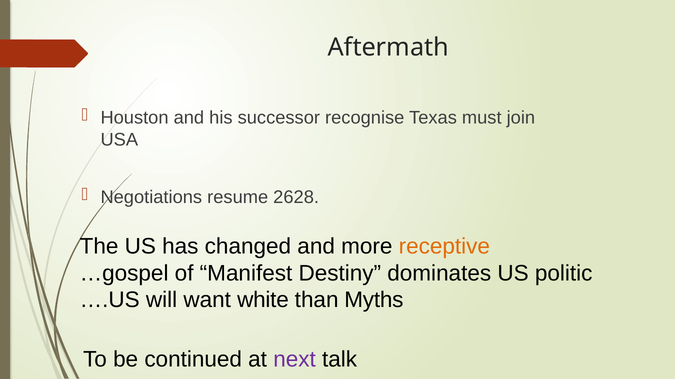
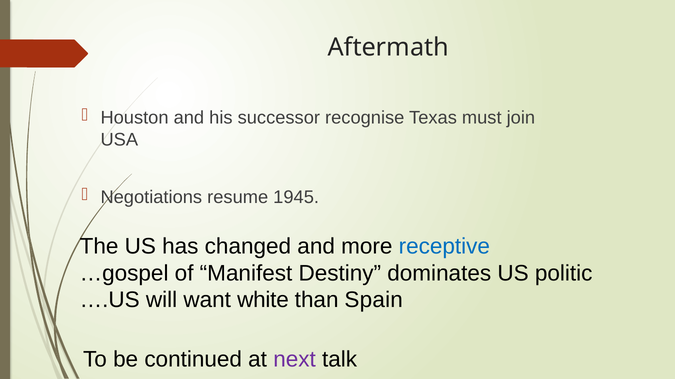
2628: 2628 -> 1945
receptive colour: orange -> blue
Myths: Myths -> Spain
